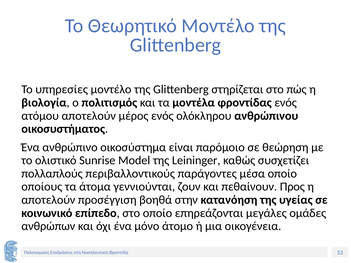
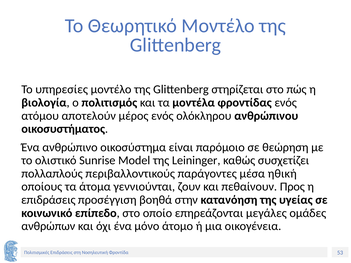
μέσα οποίο: οποίο -> ηθική
αποτελούν at (48, 200): αποτελούν -> επιδράσεις
